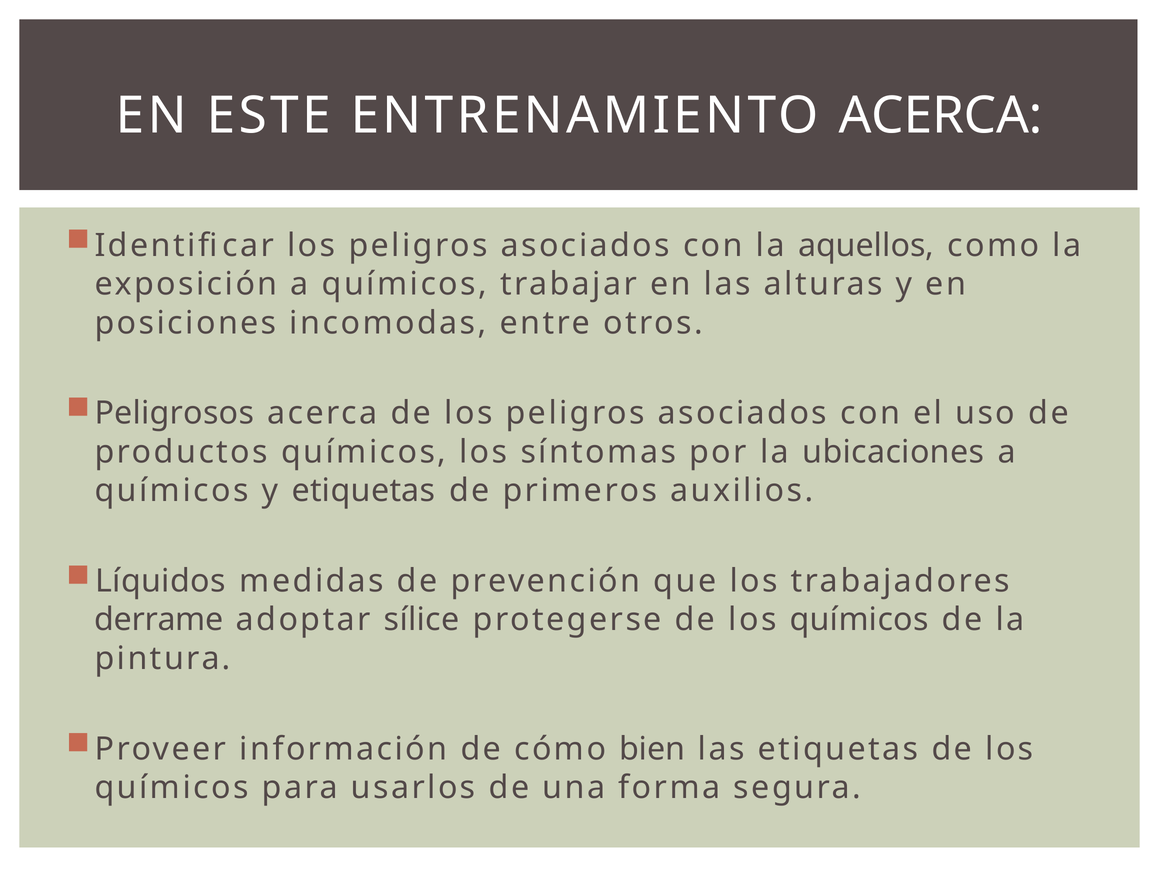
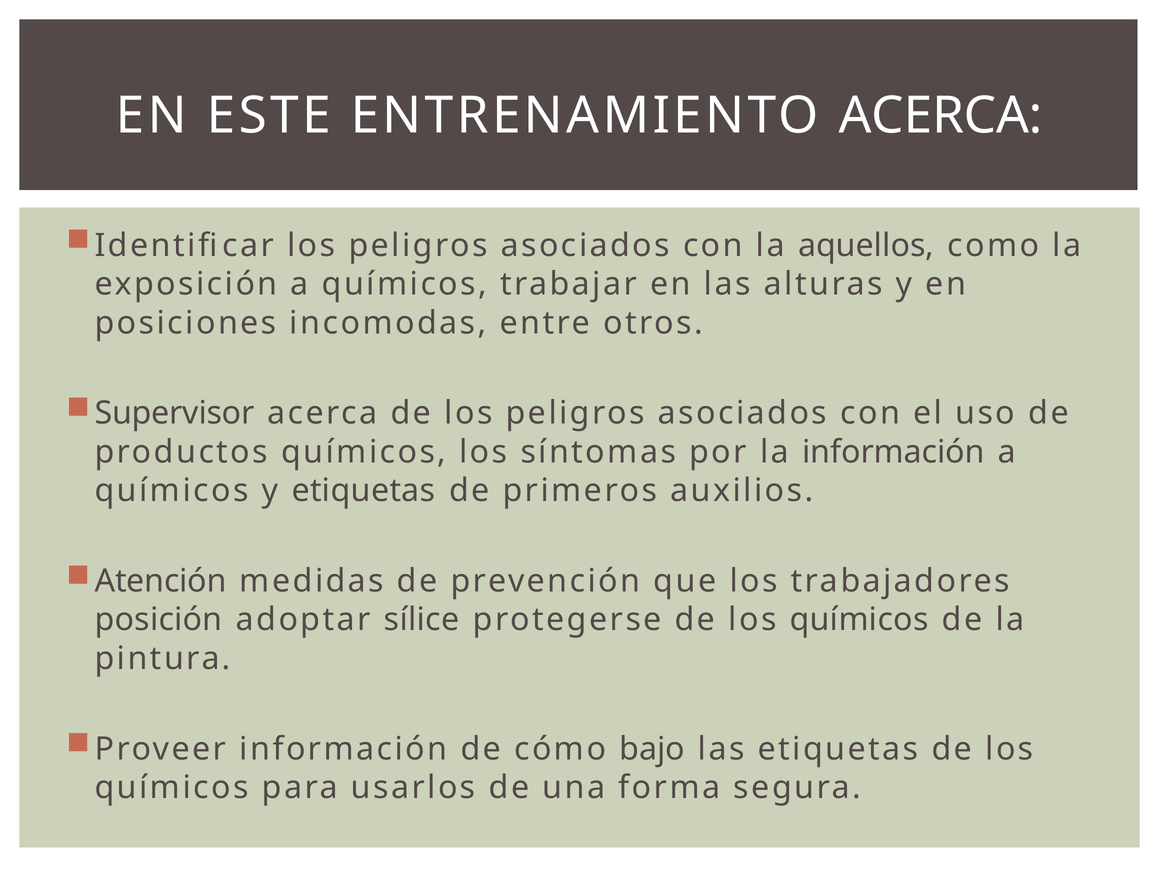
Peligrosos: Peligrosos -> Supervisor
la ubicaciones: ubicaciones -> información
Líquidos: Líquidos -> Atención
derrame: derrame -> posición
bien: bien -> bajo
